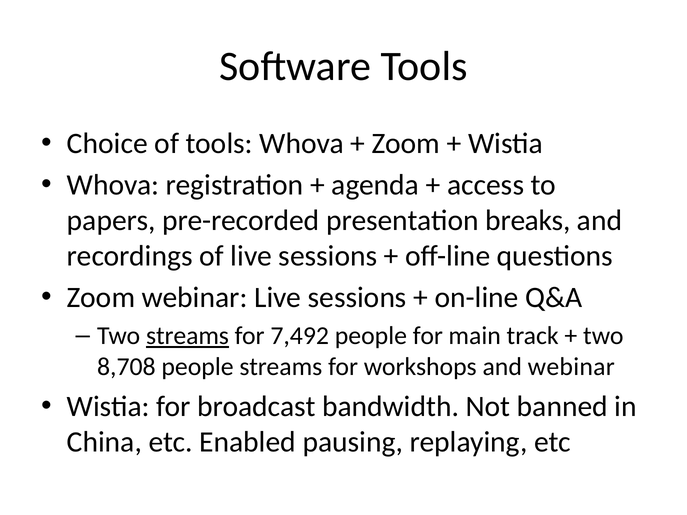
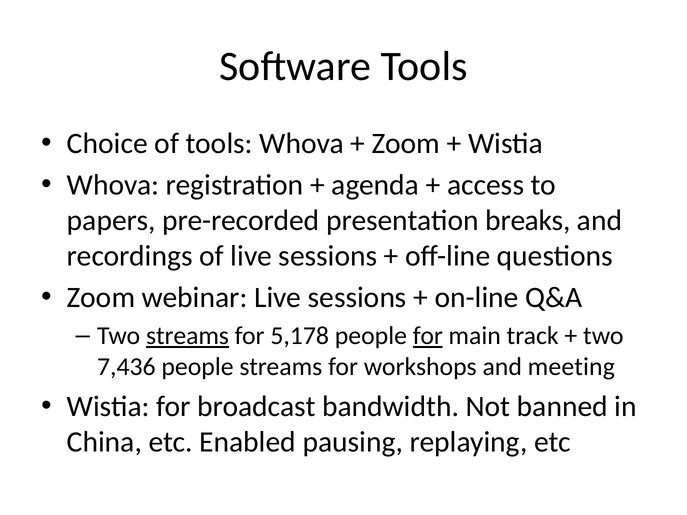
7,492: 7,492 -> 5,178
for at (428, 336) underline: none -> present
8,708: 8,708 -> 7,436
and webinar: webinar -> meeting
